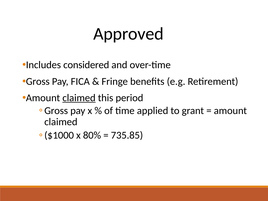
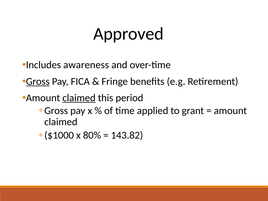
considered: considered -> awareness
Gross underline: none -> present
735.85: 735.85 -> 143.82
